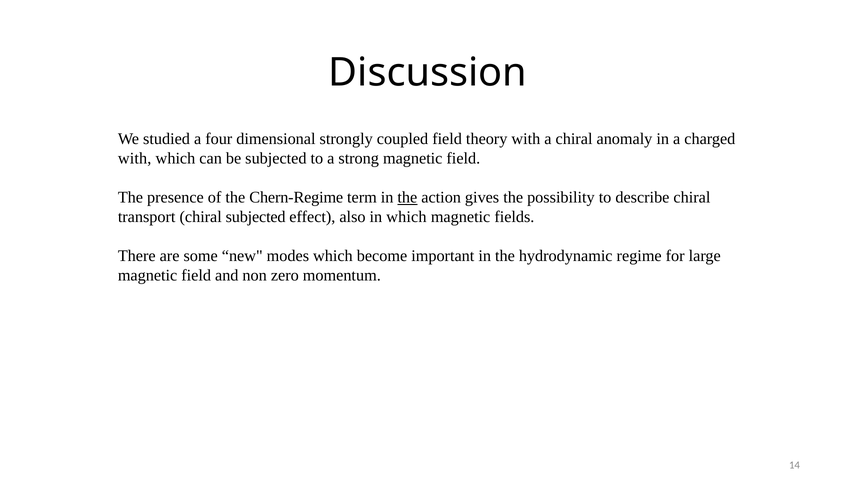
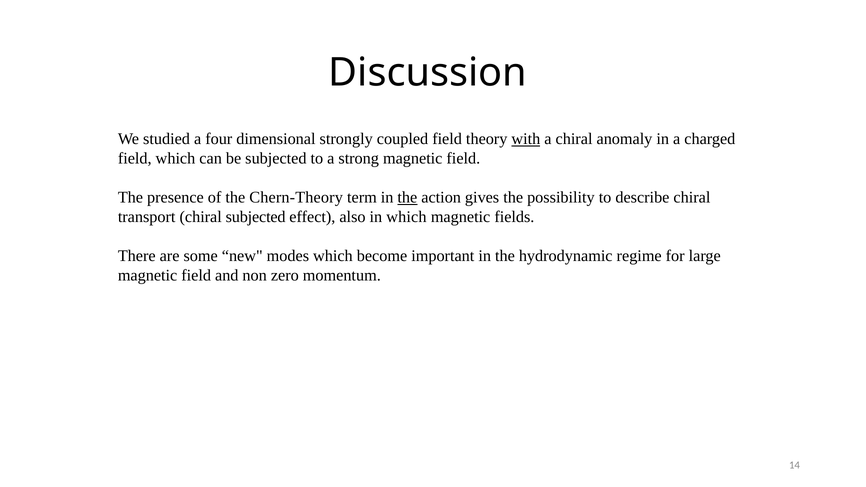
with at (526, 139) underline: none -> present
with at (135, 159): with -> field
Chern-Regime: Chern-Regime -> Chern-Theory
